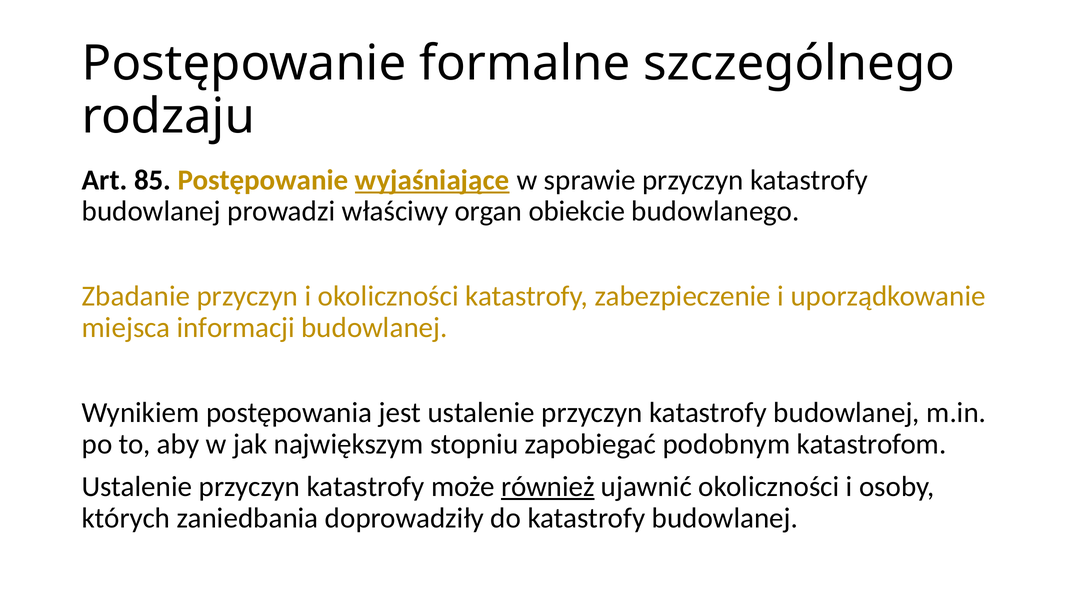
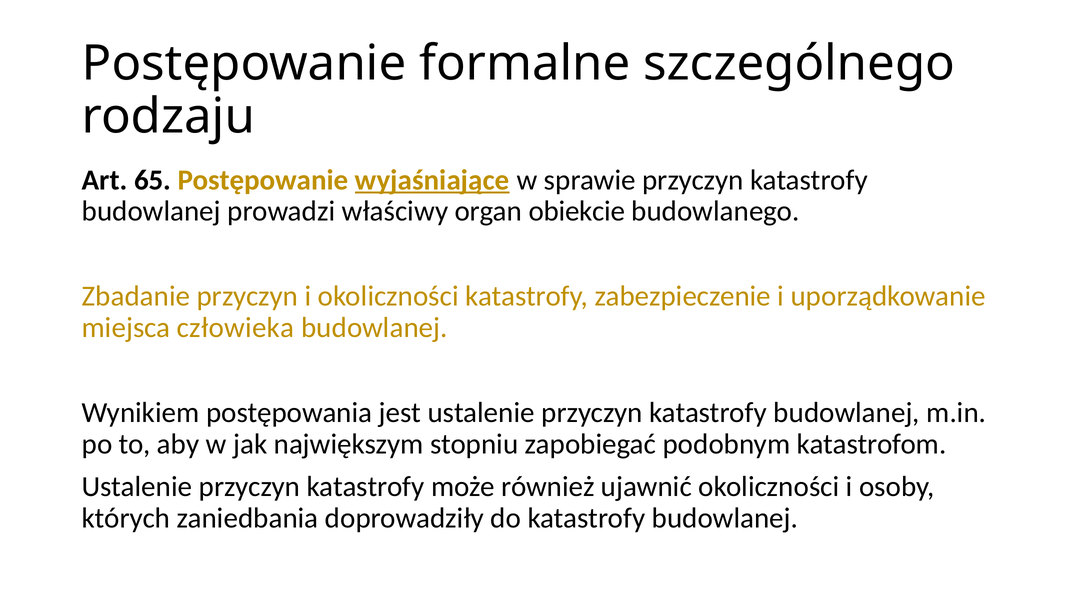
85: 85 -> 65
informacji: informacji -> człowieka
również underline: present -> none
